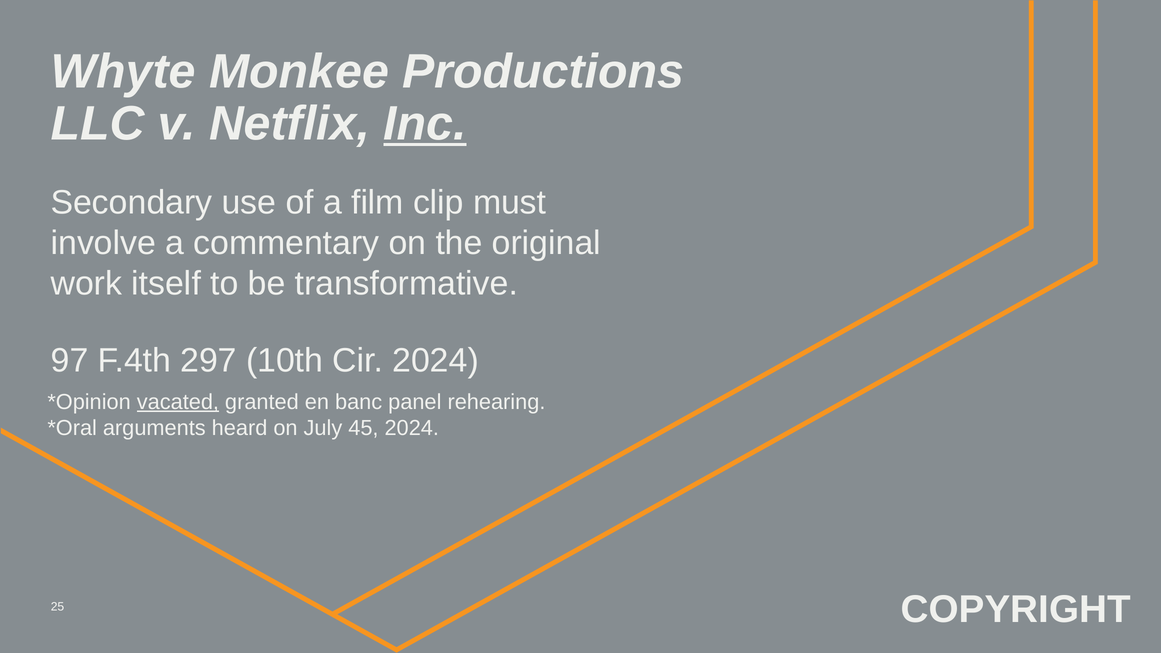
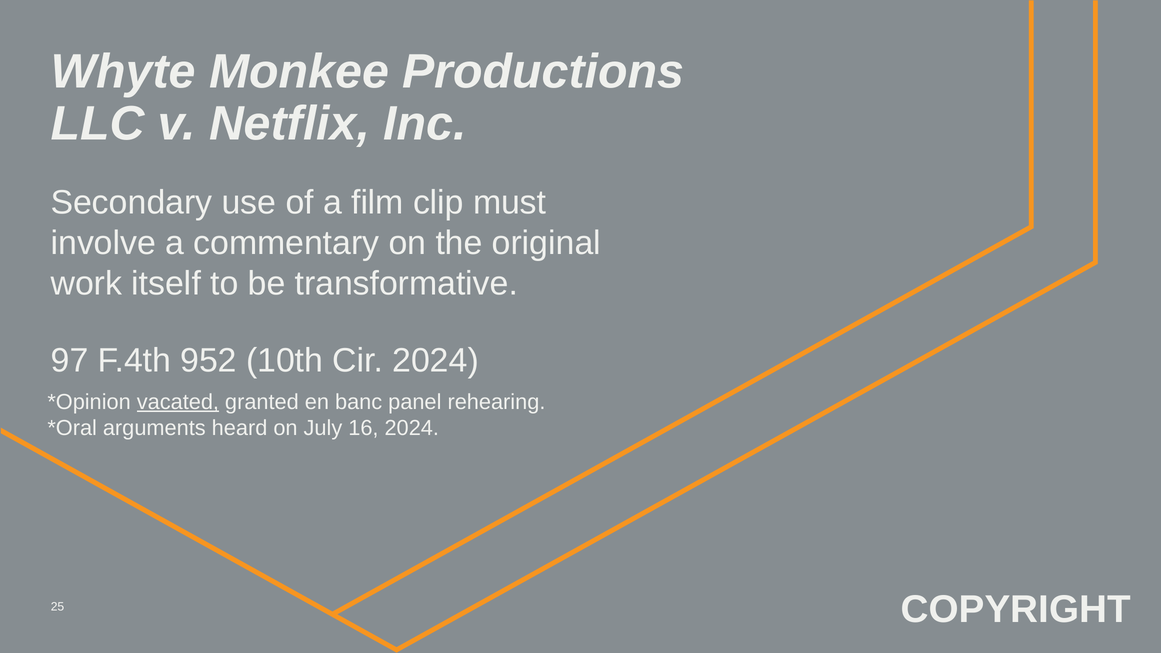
Inc underline: present -> none
297: 297 -> 952
45: 45 -> 16
